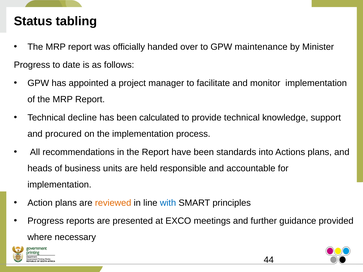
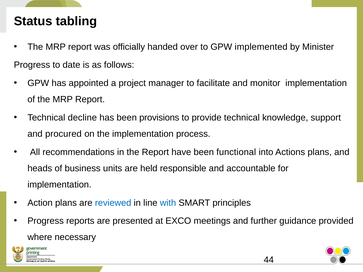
maintenance: maintenance -> implemented
calculated: calculated -> provisions
standards: standards -> functional
reviewed colour: orange -> blue
